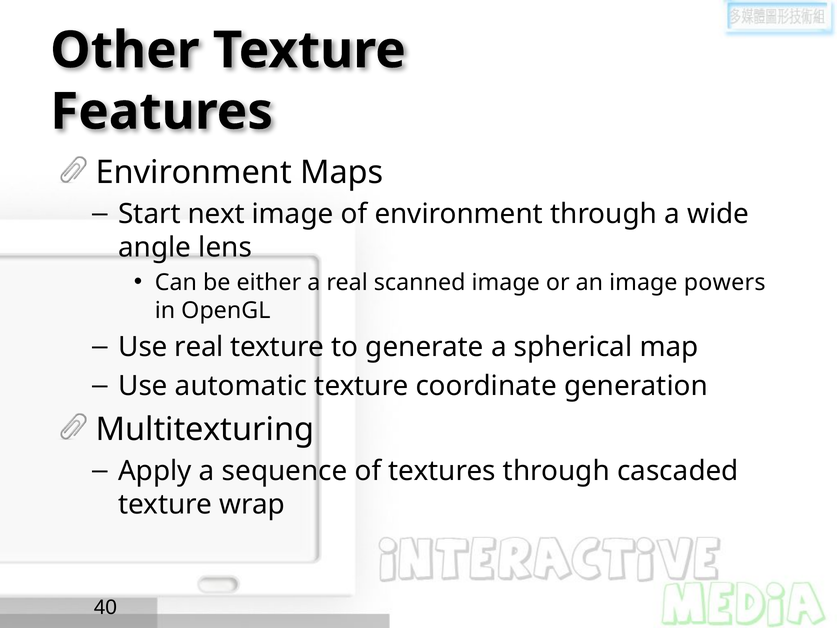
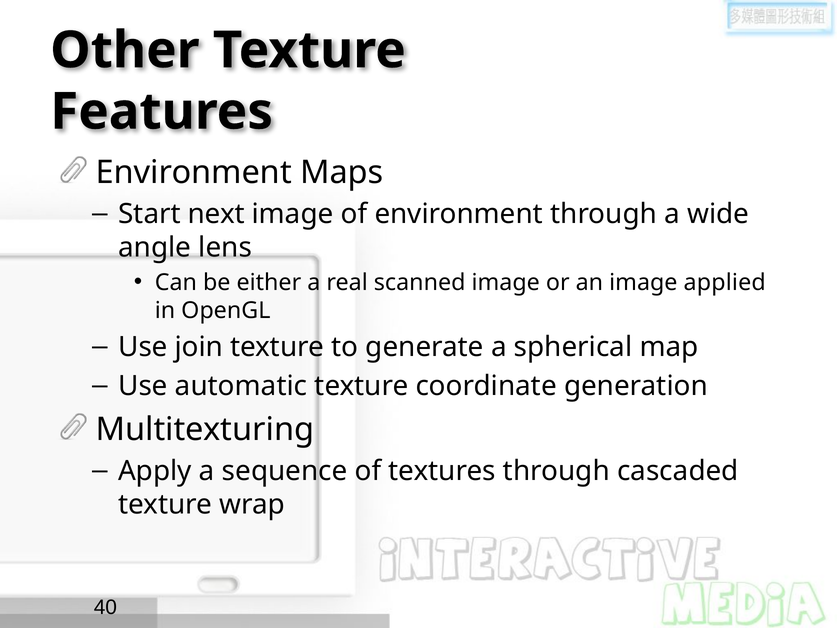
powers: powers -> applied
Use real: real -> join
